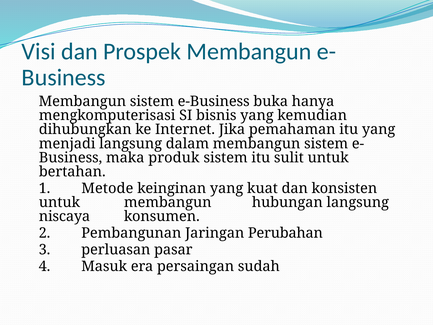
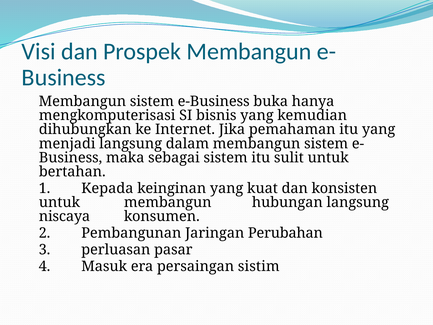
produk: produk -> sebagai
Metode: Metode -> Kepada
sudah: sudah -> sistim
